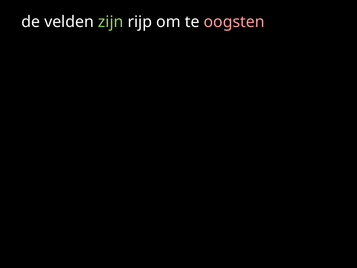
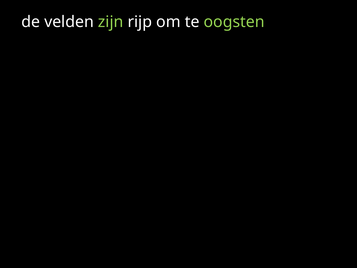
oogsten colour: pink -> light green
